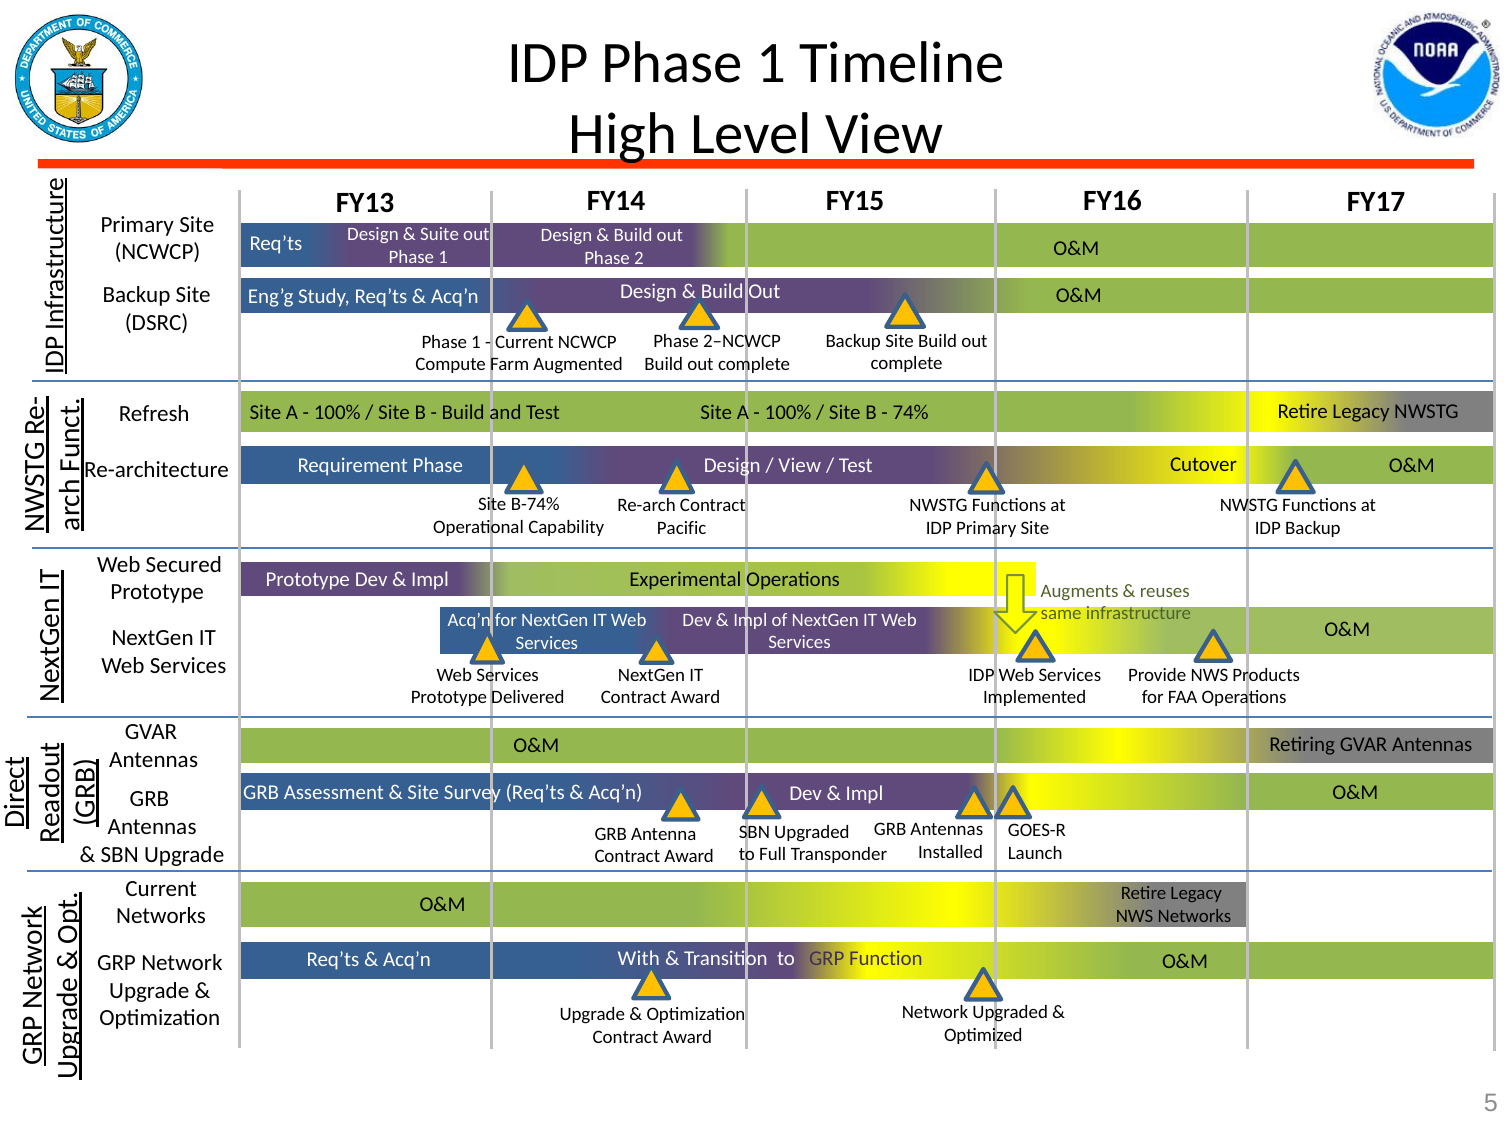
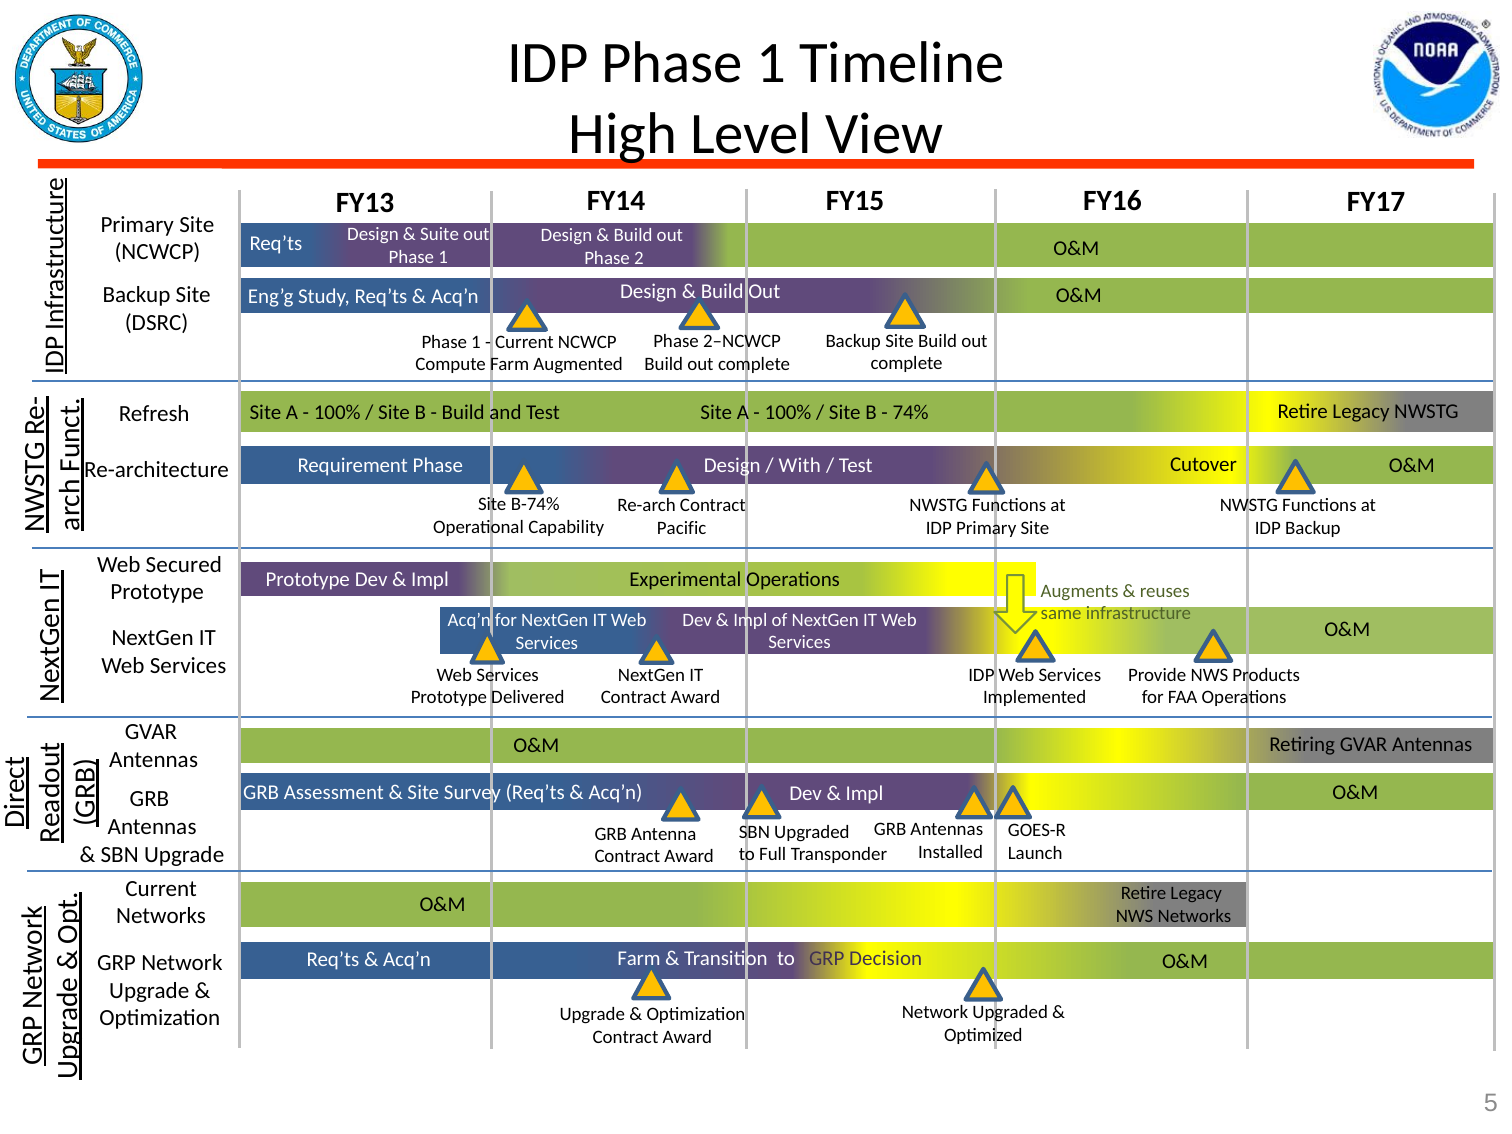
View at (800, 465): View -> With
With at (639, 959): With -> Farm
Function: Function -> Decision
